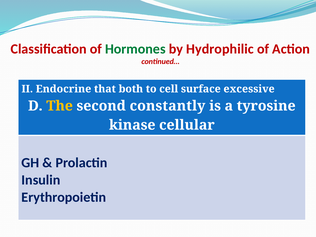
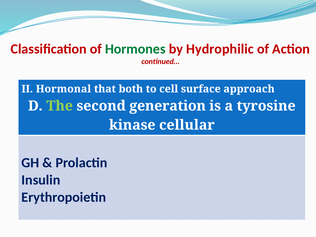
Endocrine: Endocrine -> Hormonal
excessive: excessive -> approach
The colour: yellow -> light green
constantly: constantly -> generation
